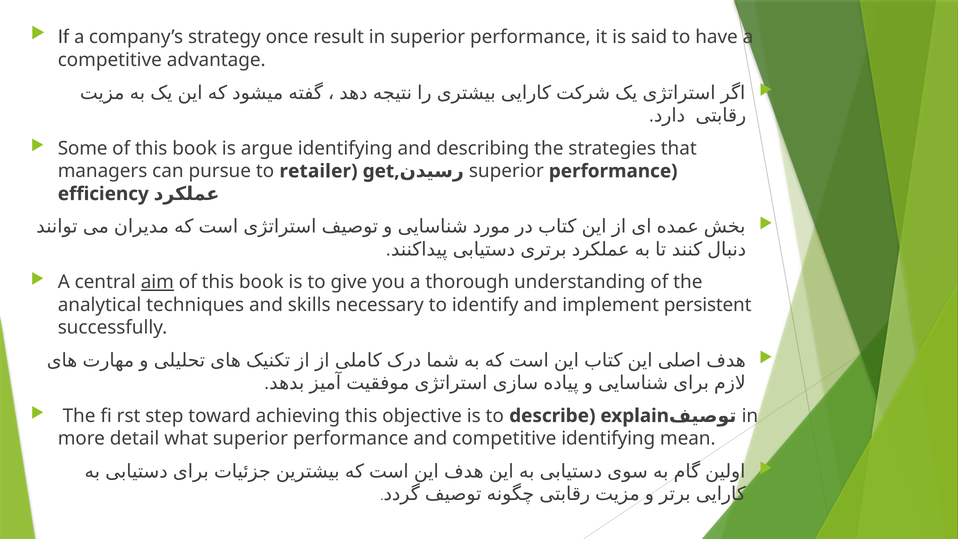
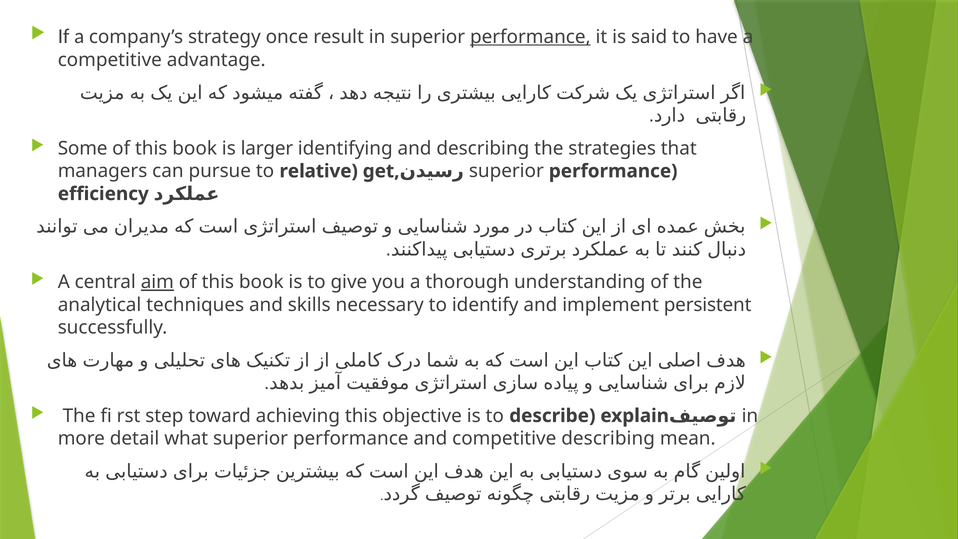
performance at (530, 37) underline: none -> present
argue: argue -> larger
retailer: retailer -> relative
competitive identifying: identifying -> describing
